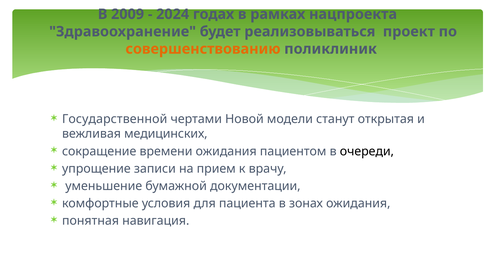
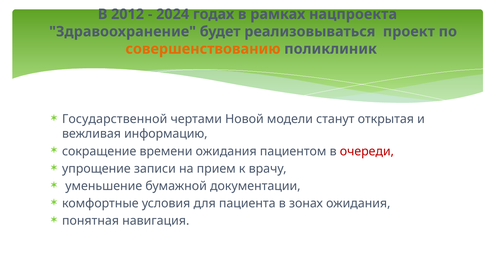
2009: 2009 -> 2012
медицинских: медицинских -> информацию
очереди colour: black -> red
